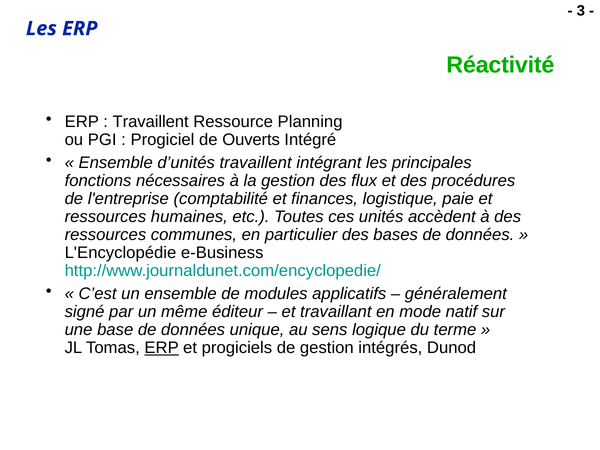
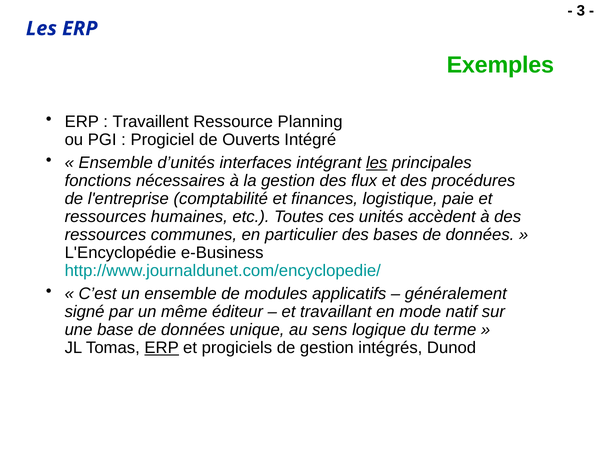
Réactivité: Réactivité -> Exemples
d’unités travaillent: travaillent -> interfaces
les at (377, 163) underline: none -> present
